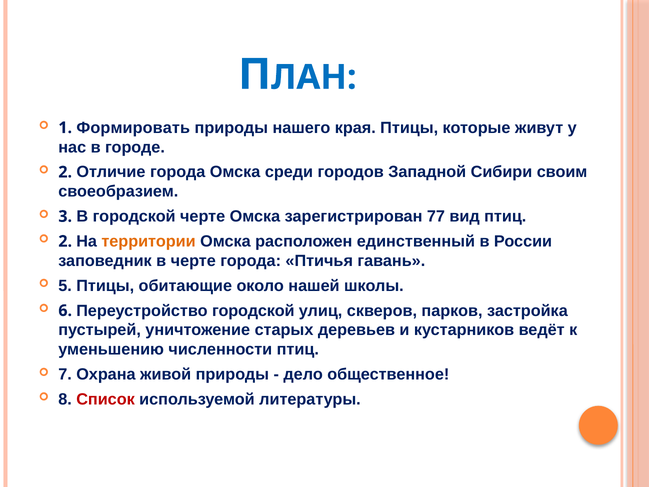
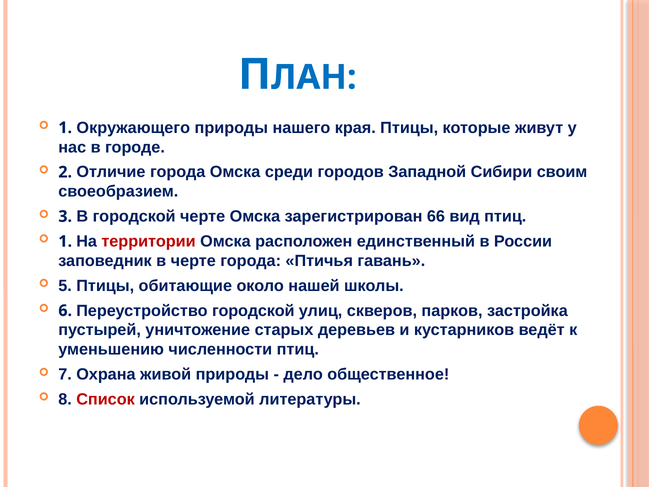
Формировать: Формировать -> Окружающего
77: 77 -> 66
2 at (65, 241): 2 -> 1
территории colour: orange -> red
